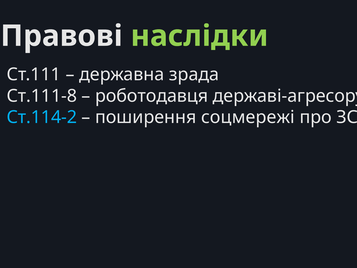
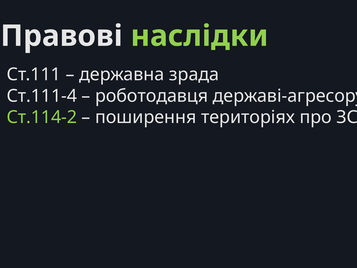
Ст.111-8: Ст.111-8 -> Ст.111-4
Ст.114-2 colour: light blue -> light green
соцмережі: соцмережі -> територіях
